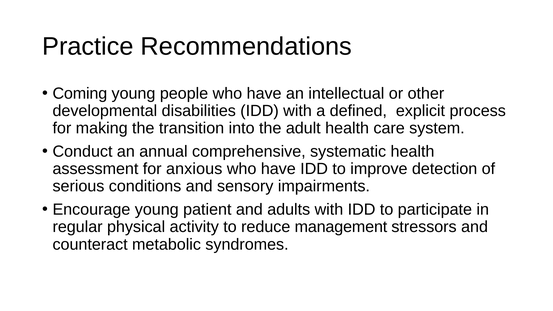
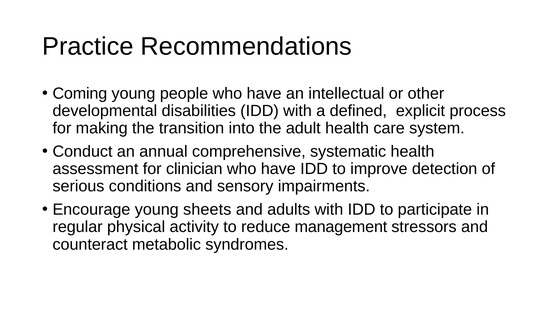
anxious: anxious -> clinician
patient: patient -> sheets
